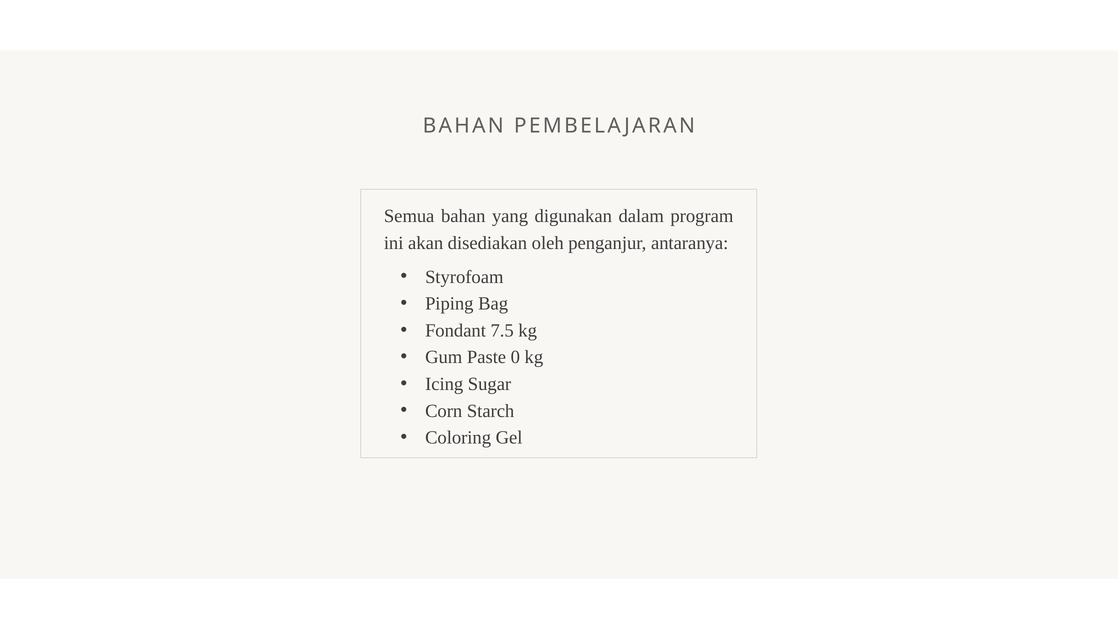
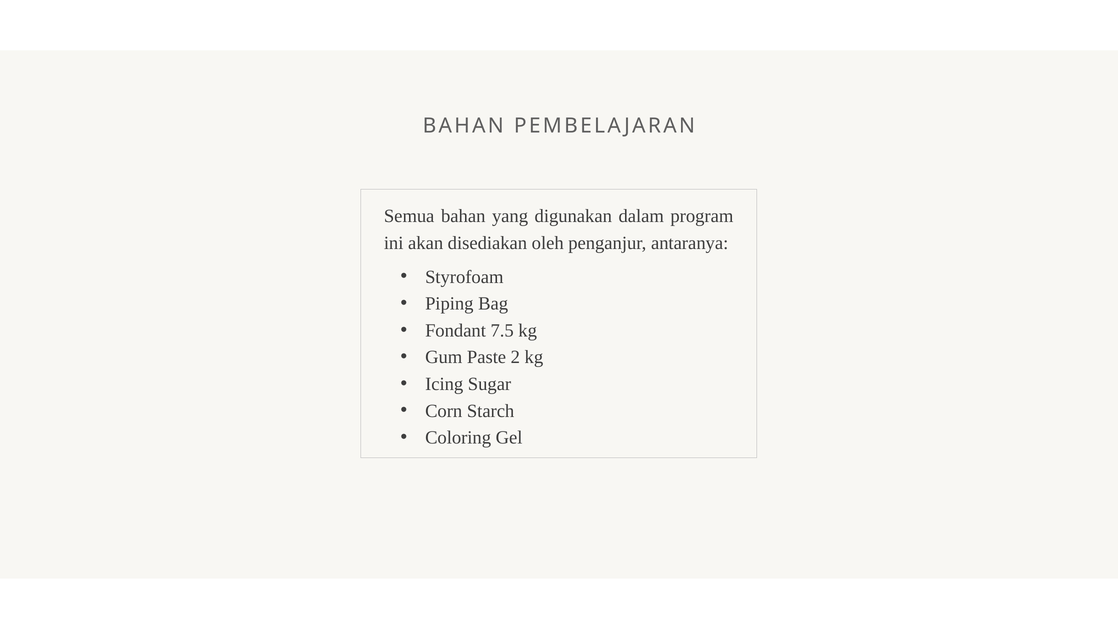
0: 0 -> 2
